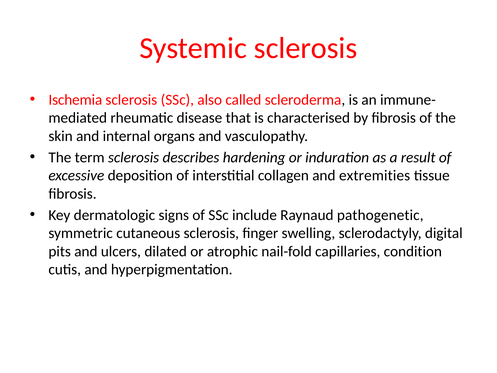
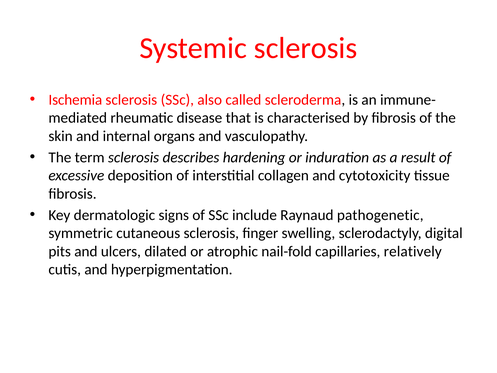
extremities: extremities -> cytotoxicity
condition: condition -> relatively
